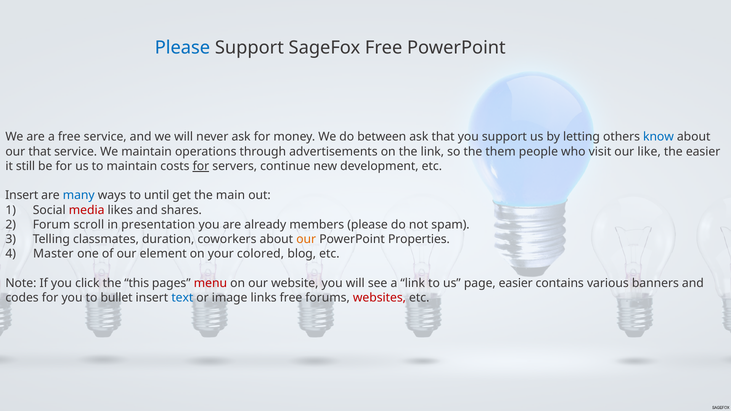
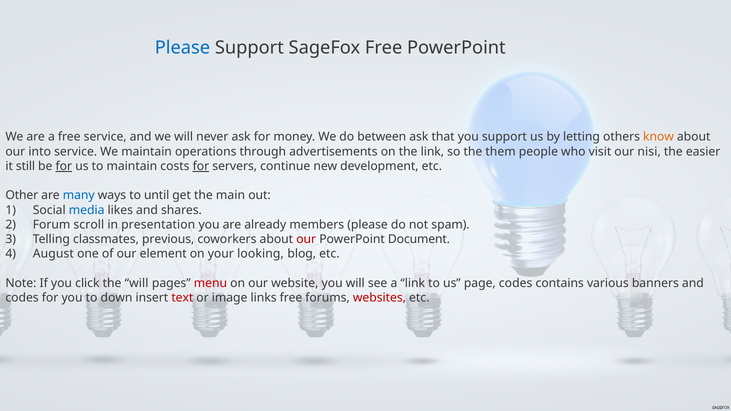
know colour: blue -> orange
our that: that -> into
like: like -> nisi
for at (64, 166) underline: none -> present
Insert at (22, 195): Insert -> Other
media colour: red -> blue
duration: duration -> previous
our at (306, 239) colour: orange -> red
Properties: Properties -> Document
Master: Master -> August
colored: colored -> looking
the this: this -> will
page easier: easier -> codes
bullet: bullet -> down
text colour: blue -> red
